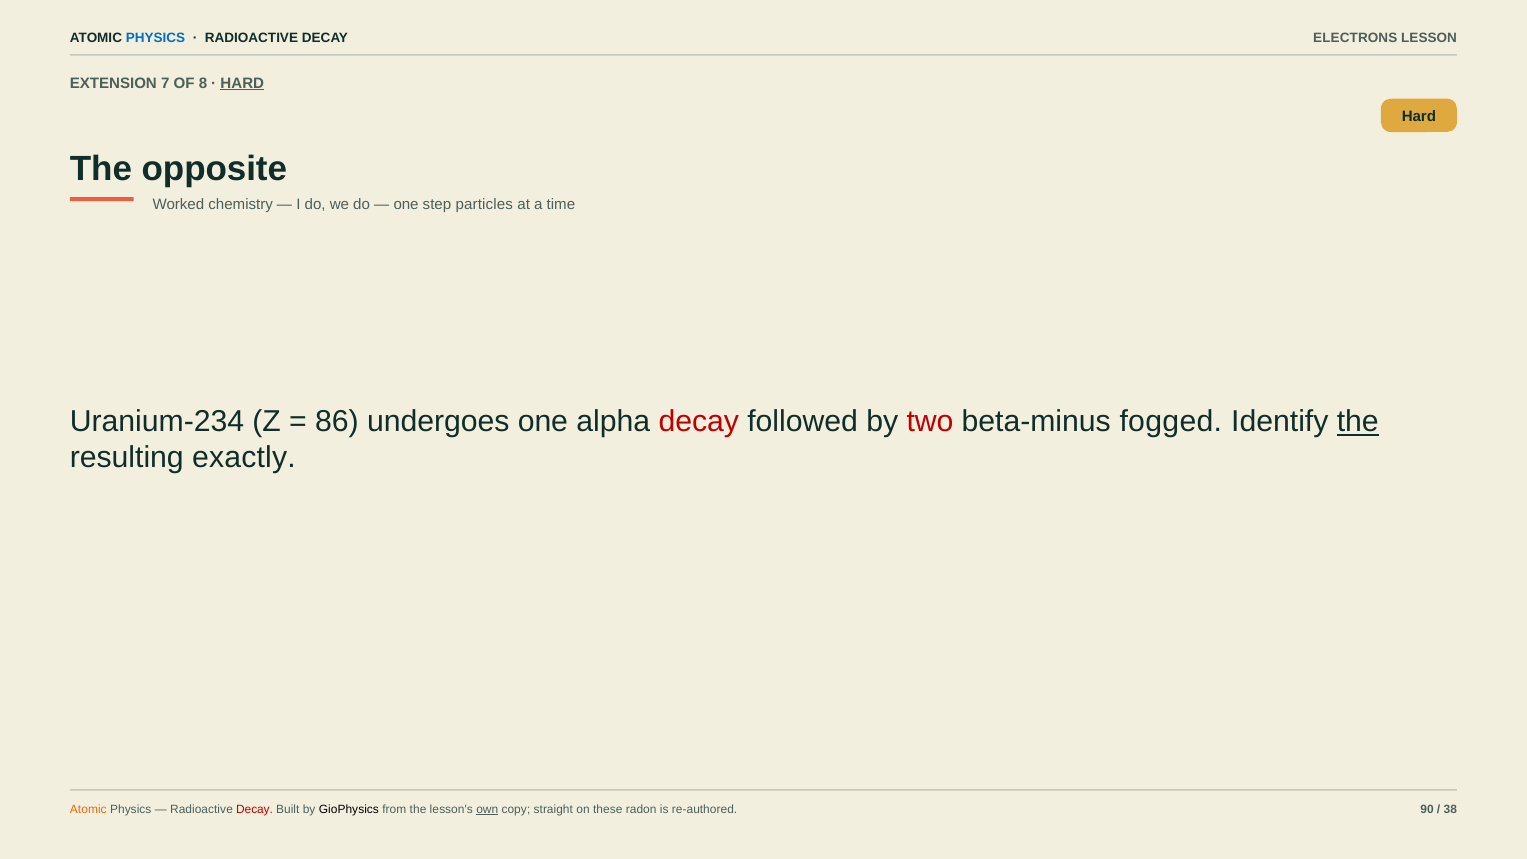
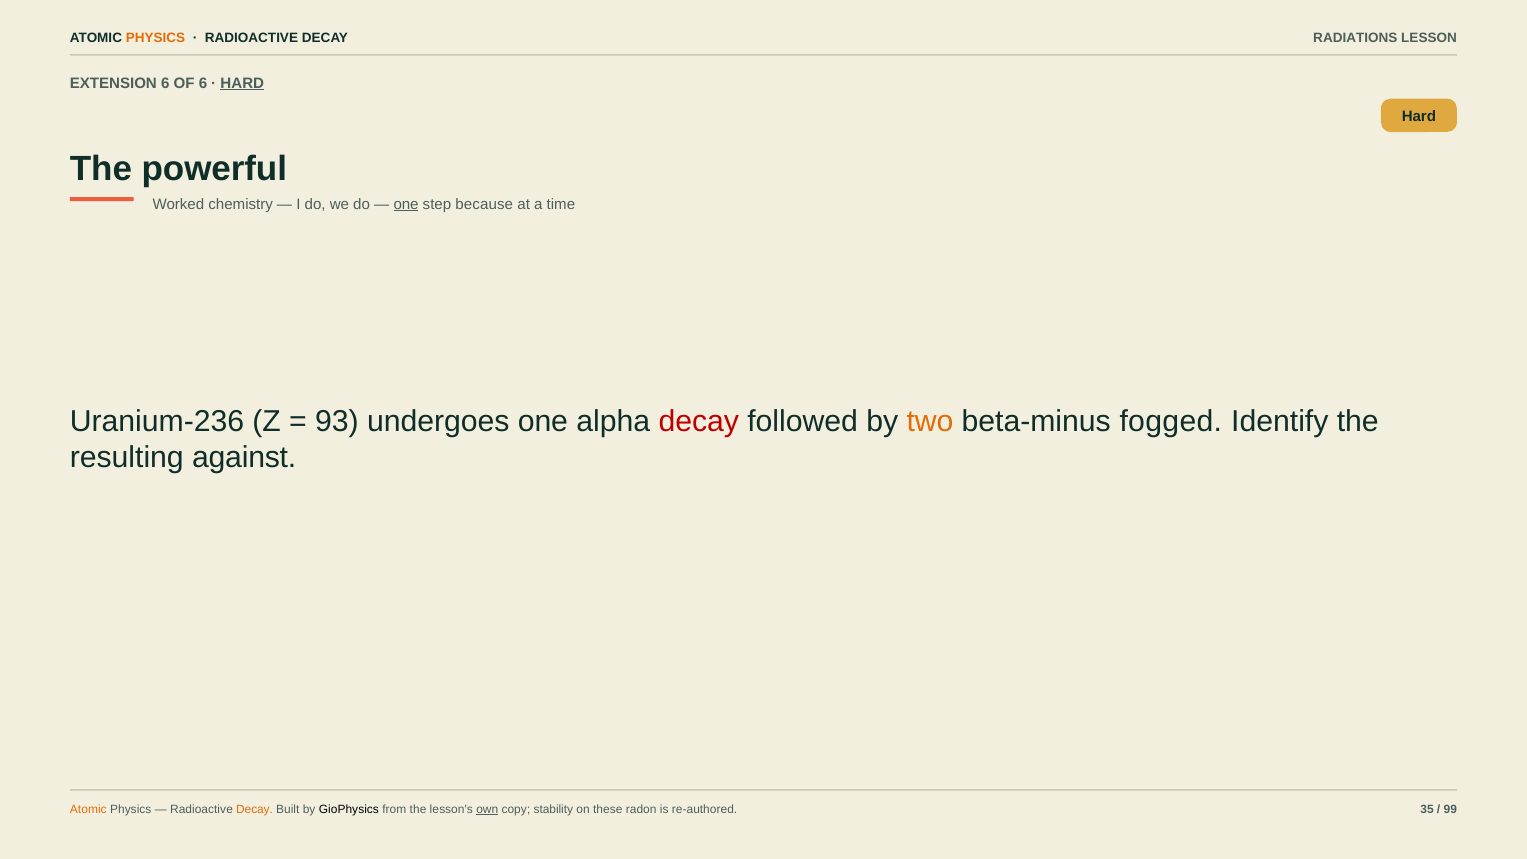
PHYSICS at (156, 38) colour: blue -> orange
ELECTRONS: ELECTRONS -> RADIATIONS
EXTENSION 7: 7 -> 6
OF 8: 8 -> 6
opposite: opposite -> powerful
one at (406, 204) underline: none -> present
particles: particles -> because
Uranium-234: Uranium-234 -> Uranium-236
86: 86 -> 93
two colour: red -> orange
the at (1358, 422) underline: present -> none
exactly: exactly -> against
Decay at (255, 810) colour: red -> orange
straight: straight -> stability
90: 90 -> 35
38: 38 -> 99
